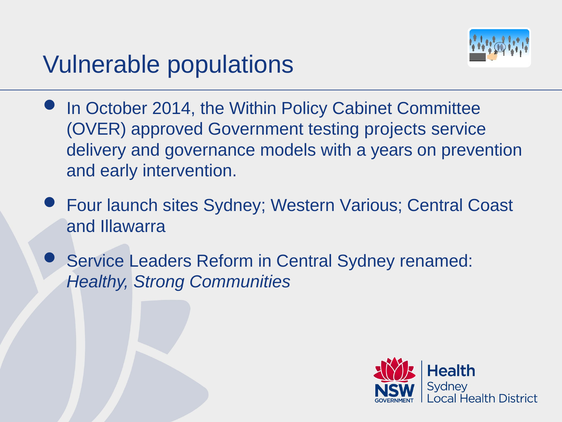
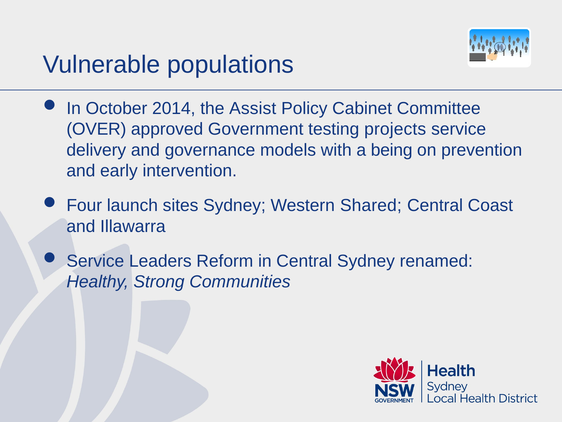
Within: Within -> Assist
years: years -> being
Various: Various -> Shared
